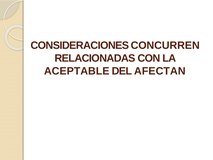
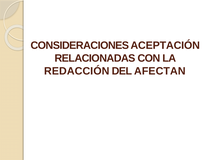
CONCURREN: CONCURREN -> ACEPTACIÓN
ACEPTABLE: ACEPTABLE -> REDACCIÓN
